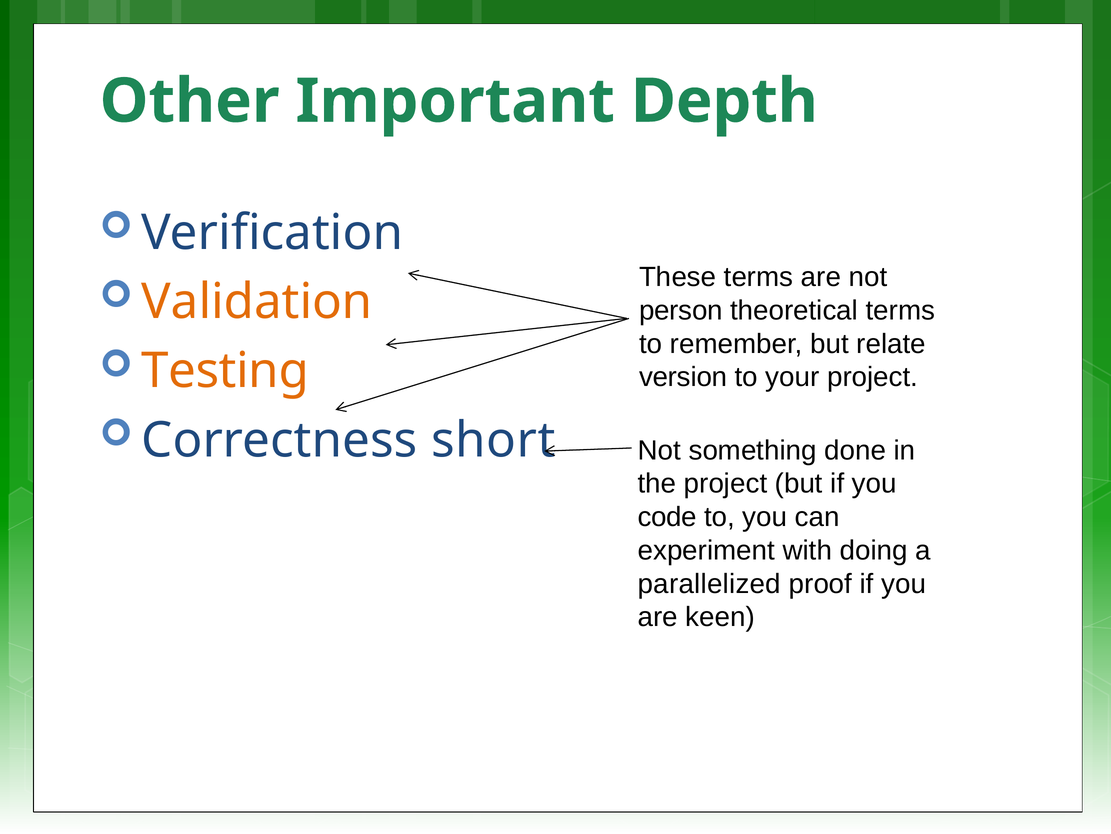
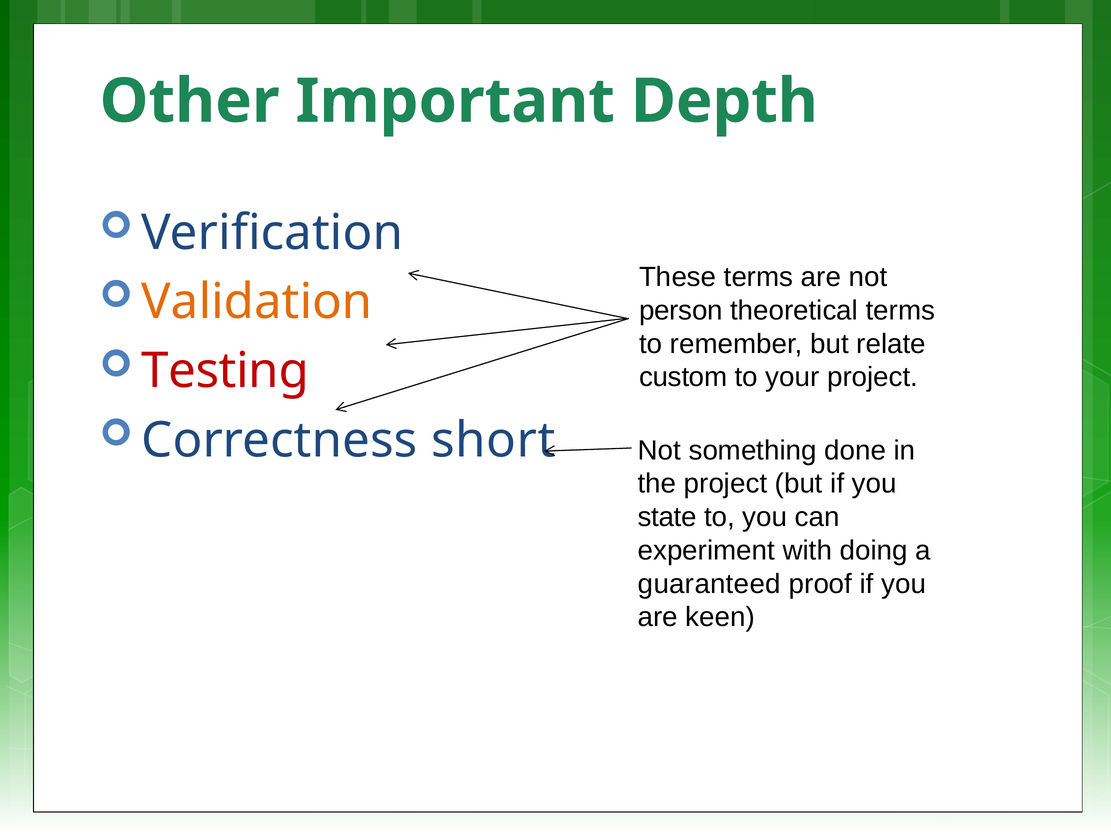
Testing colour: orange -> red
version: version -> custom
code: code -> state
parallelized: parallelized -> guaranteed
